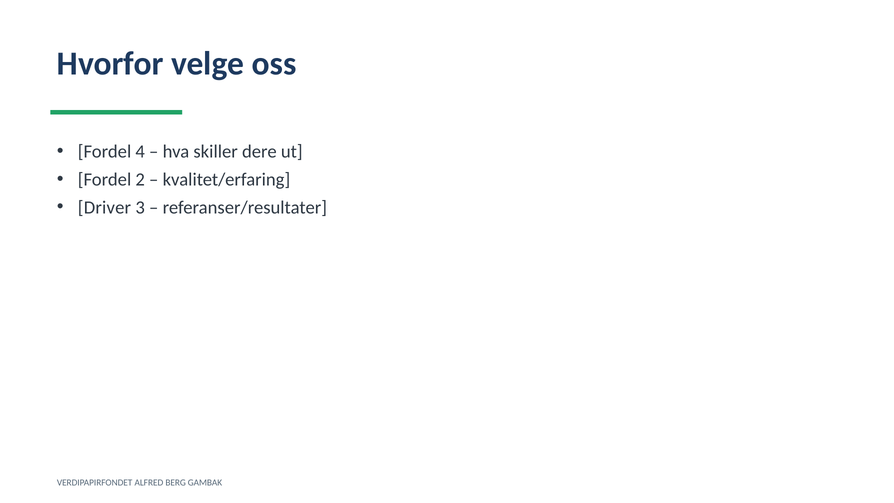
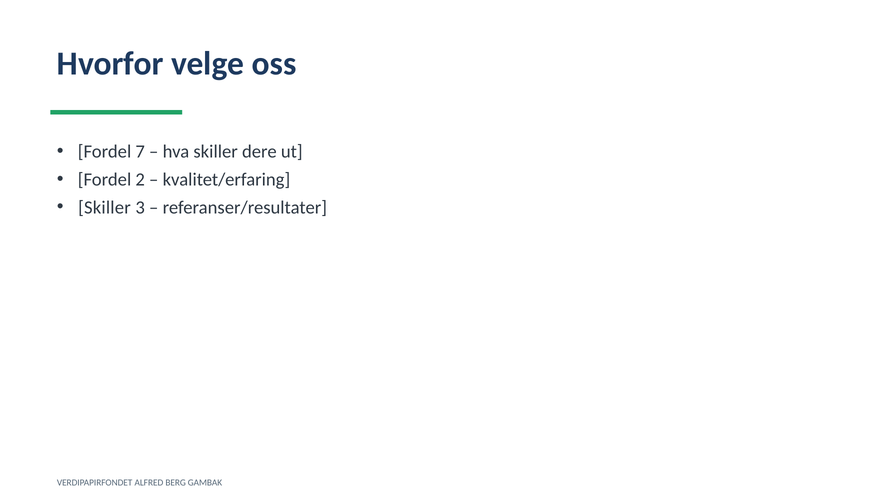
4: 4 -> 7
Driver at (104, 207): Driver -> Skiller
